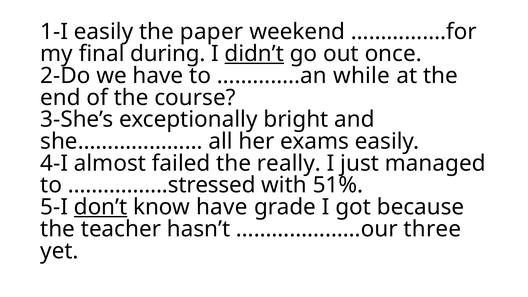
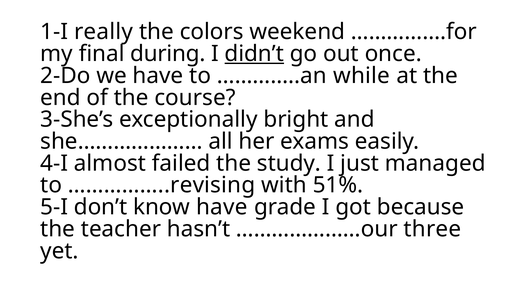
1-I easily: easily -> really
paper: paper -> colors
really: really -> study
……………..stressed: ……………..stressed -> ……………..revising
don’t underline: present -> none
